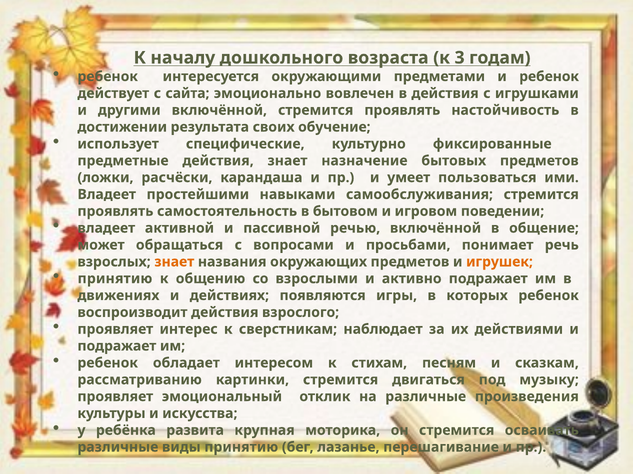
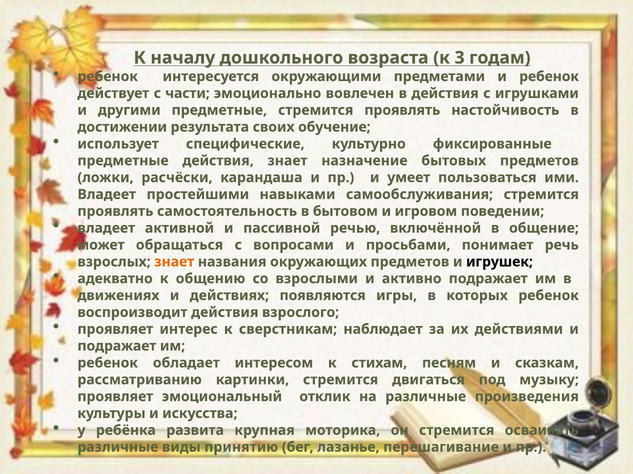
сайта: сайта -> части
другими включённой: включённой -> предметные
игрушек colour: orange -> black
принятию at (115, 279): принятию -> адекватно
